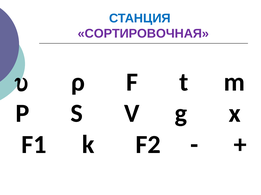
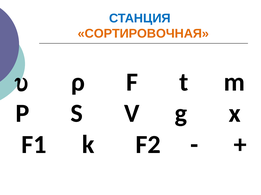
СОРТИРОВОЧНАЯ colour: purple -> orange
